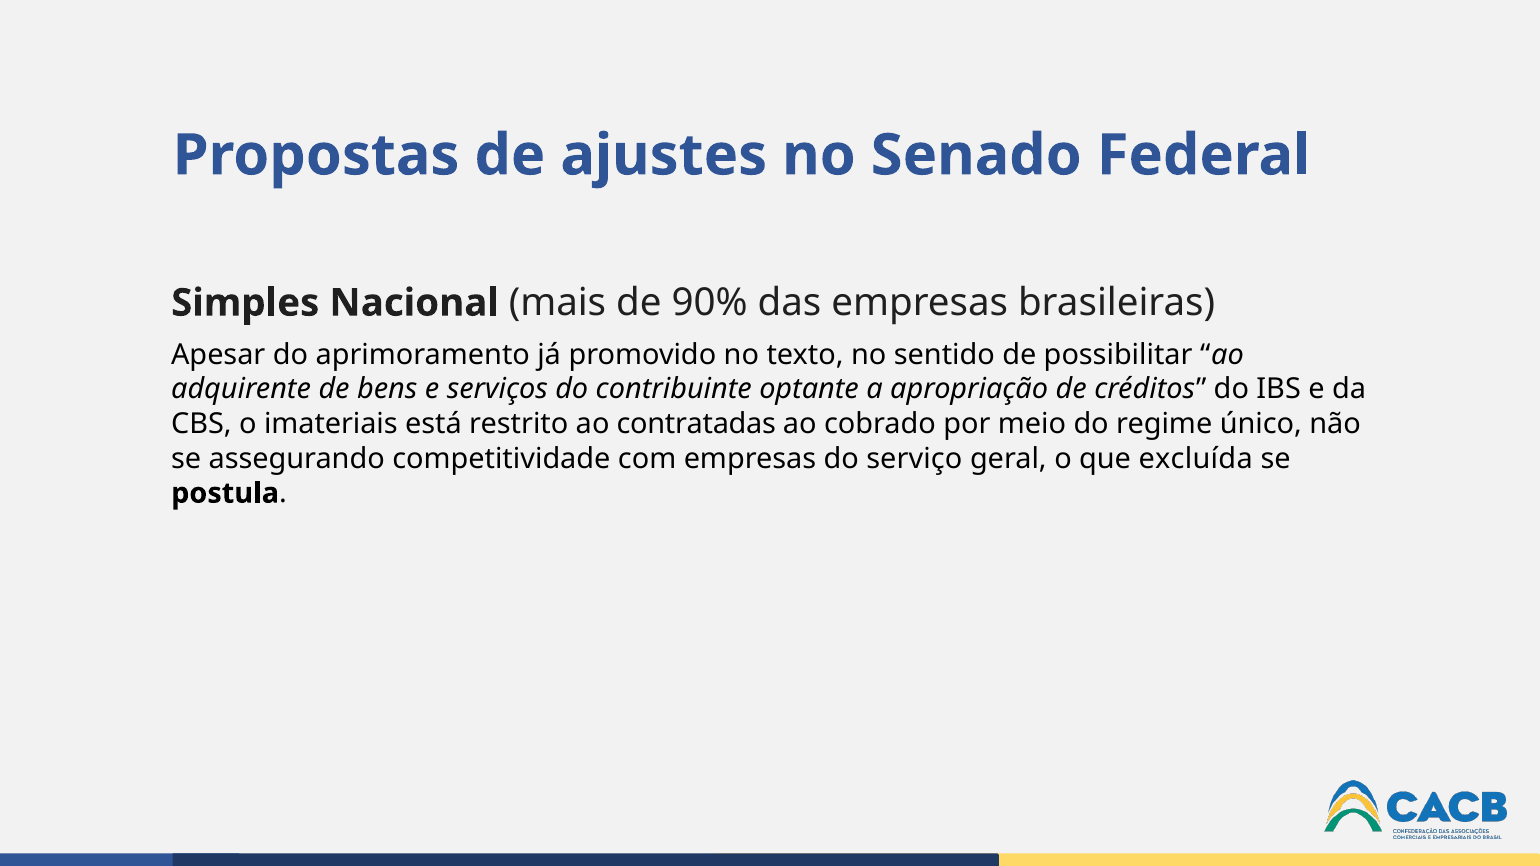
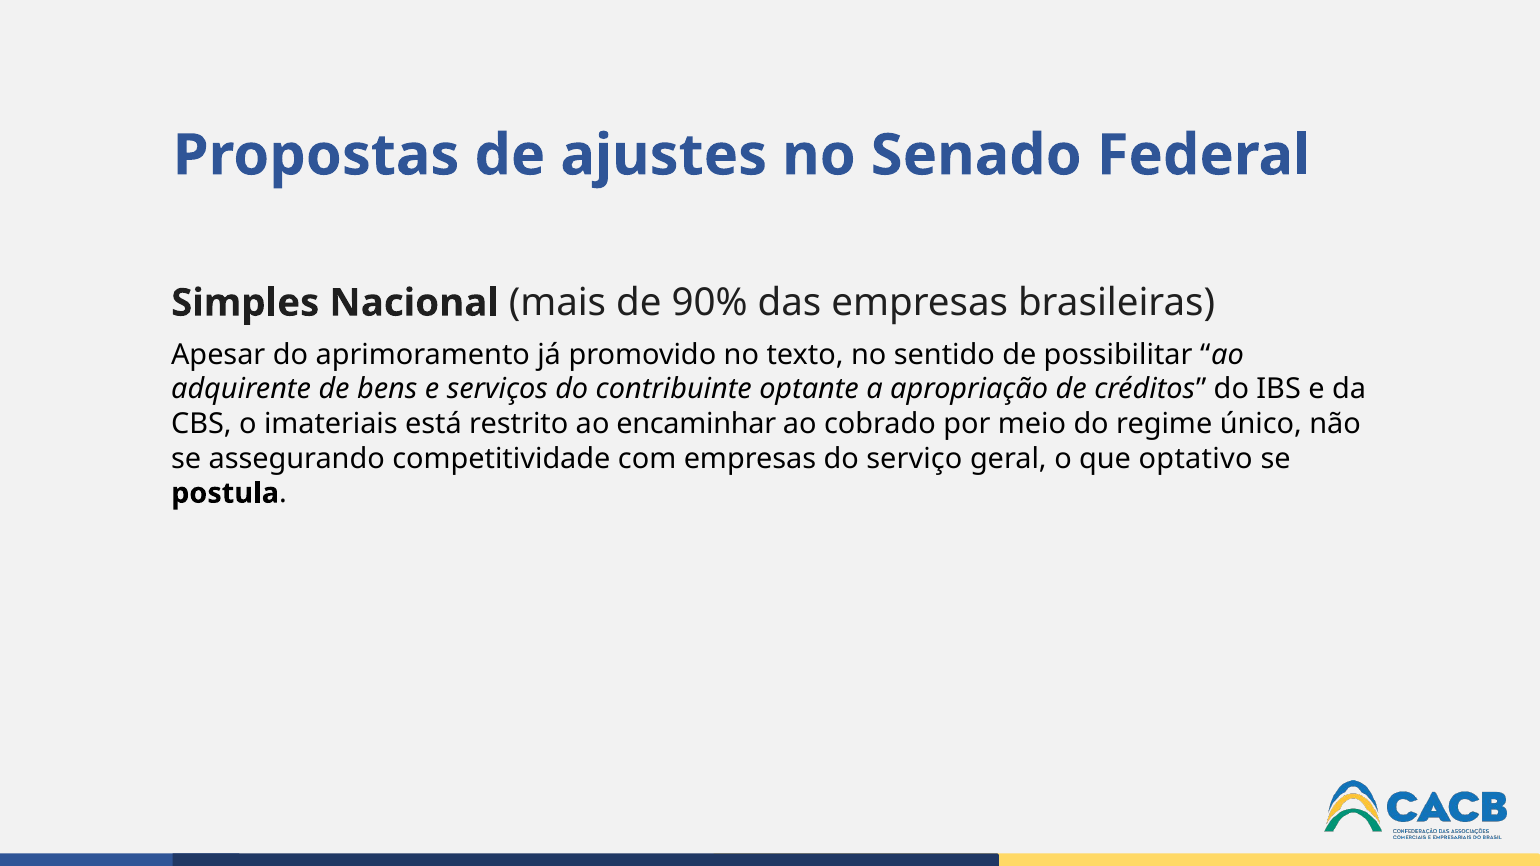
contratadas: contratadas -> encaminhar
excluída: excluída -> optativo
